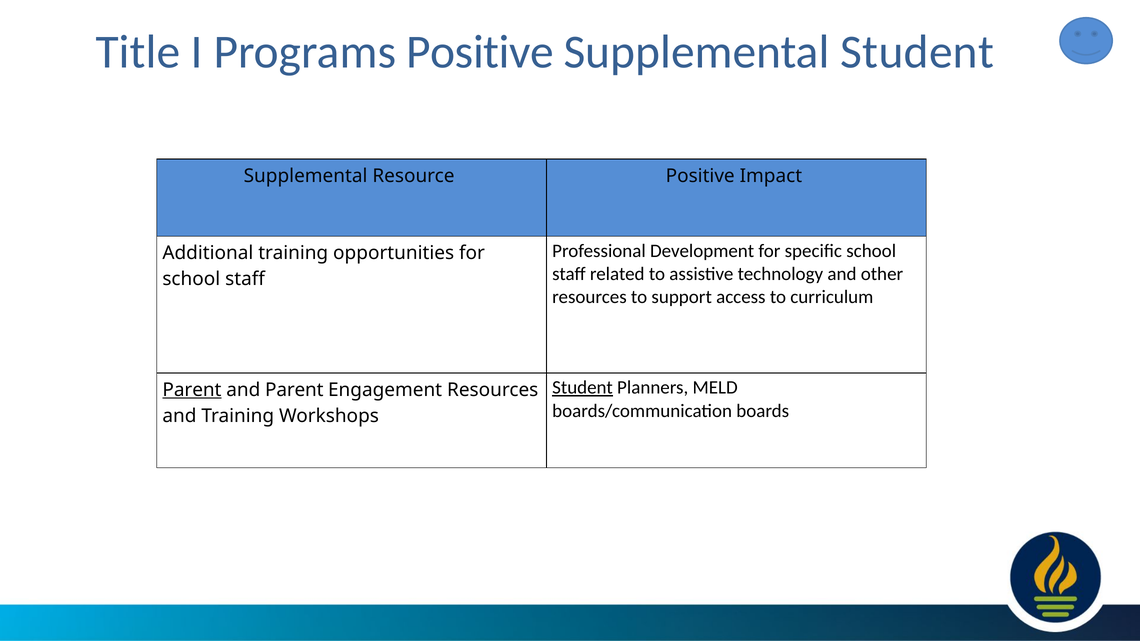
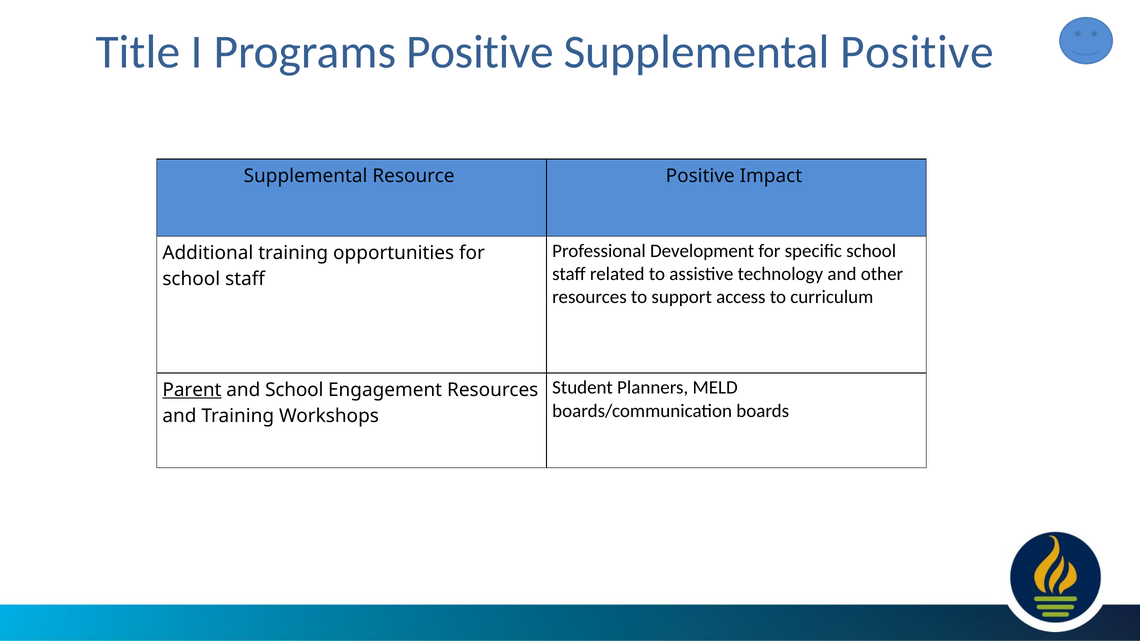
Supplemental Student: Student -> Positive
Student at (583, 388) underline: present -> none
and Parent: Parent -> School
